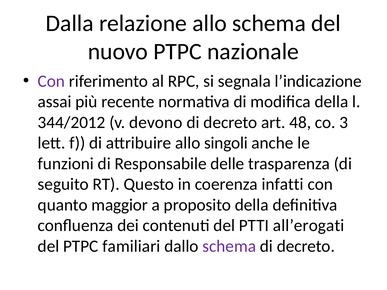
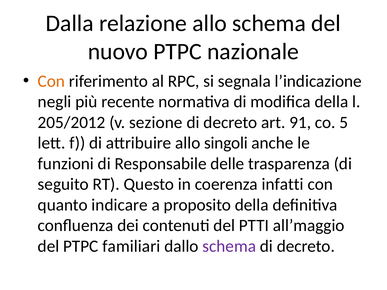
Con at (51, 81) colour: purple -> orange
assai: assai -> negli
344/2012: 344/2012 -> 205/2012
devono: devono -> sezione
48: 48 -> 91
3: 3 -> 5
maggior: maggior -> indicare
all’erogati: all’erogati -> all’maggio
